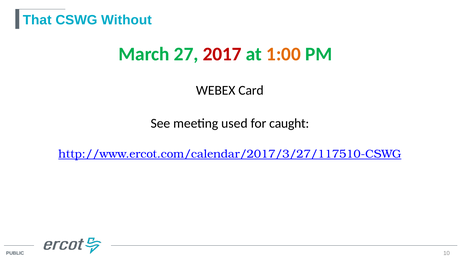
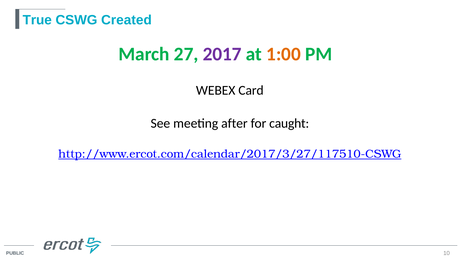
That: That -> True
Without: Without -> Created
2017 colour: red -> purple
used: used -> after
